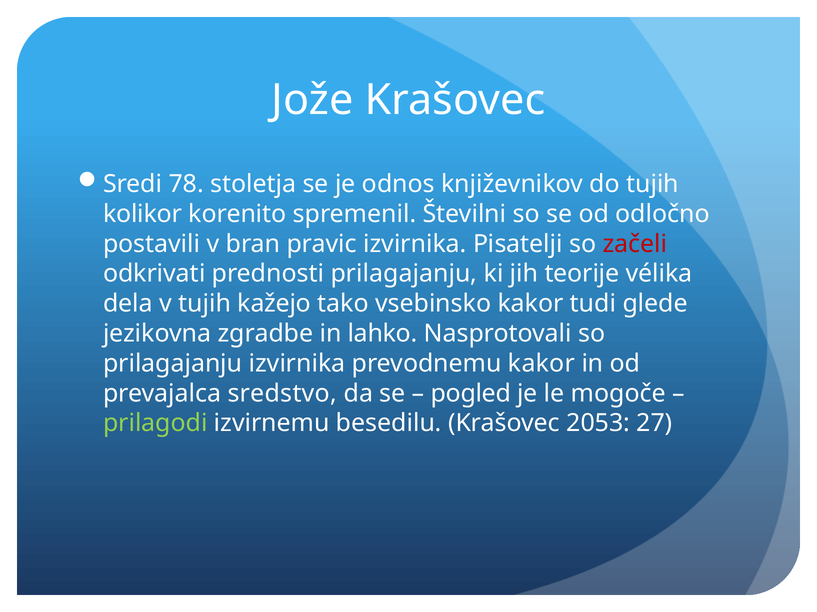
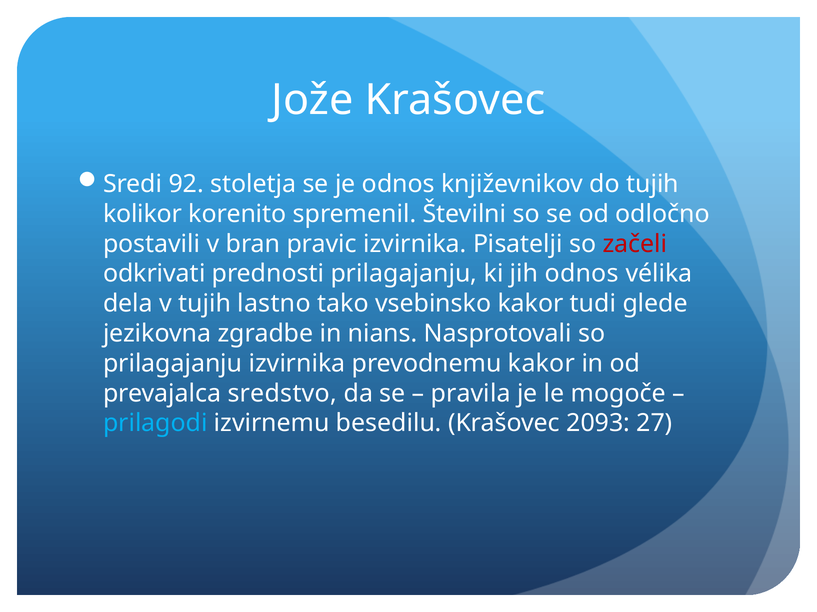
78: 78 -> 92
jih teorije: teorije -> odnos
kažejo: kažejo -> lastno
lahko: lahko -> nians
pogled: pogled -> pravila
prilagodi colour: light green -> light blue
2053: 2053 -> 2093
